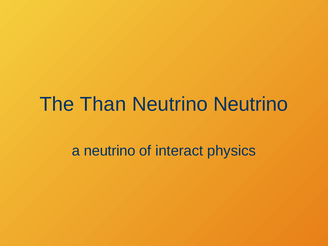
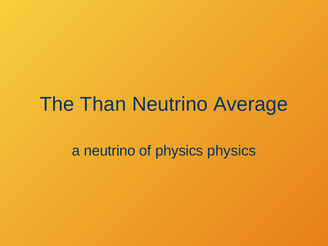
Neutrino Neutrino: Neutrino -> Average
of interact: interact -> physics
